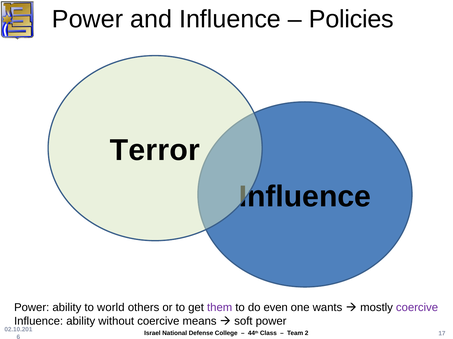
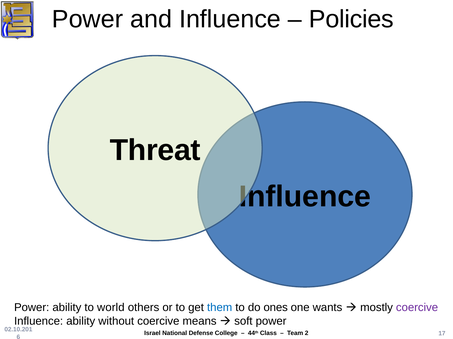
Terror: Terror -> Threat
them colour: purple -> blue
even: even -> ones
